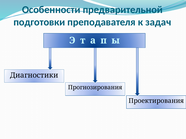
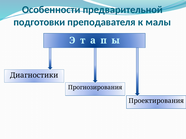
задач: задач -> малы
